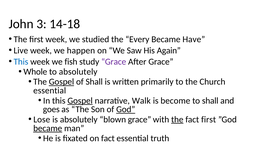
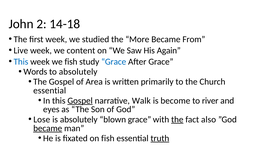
3: 3 -> 2
Every: Every -> More
Have: Have -> From
happen: happen -> content
Grace at (114, 61) colour: purple -> blue
Whole: Whole -> Words
Gospel at (61, 81) underline: present -> none
of Shall: Shall -> Area
to shall: shall -> river
goes: goes -> eyes
God underline: present -> none
fact first: first -> also
on fact: fact -> fish
truth underline: none -> present
